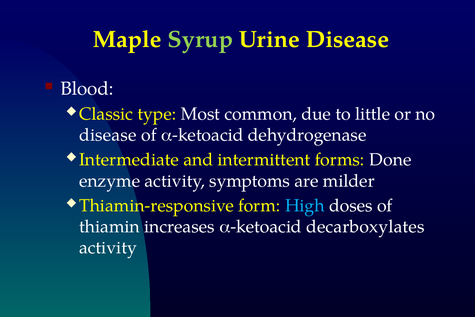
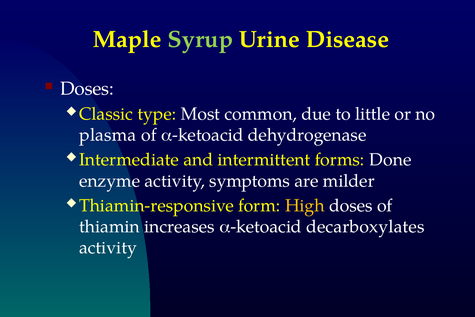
Blood at (87, 89): Blood -> Doses
disease at (108, 135): disease -> plasma
High colour: light blue -> yellow
